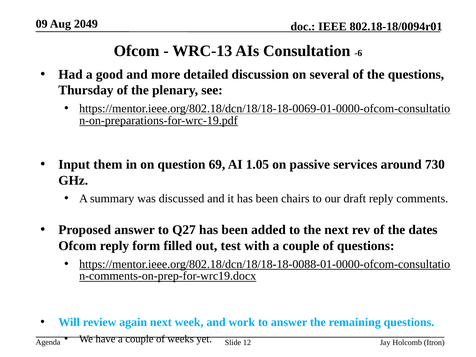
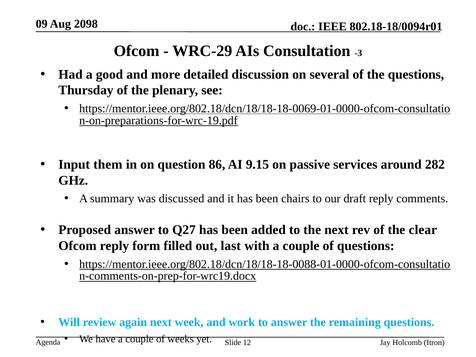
2049: 2049 -> 2098
WRC-13: WRC-13 -> WRC-29
-6: -6 -> -3
69: 69 -> 86
1.05: 1.05 -> 9.15
730: 730 -> 282
dates: dates -> clear
test: test -> last
